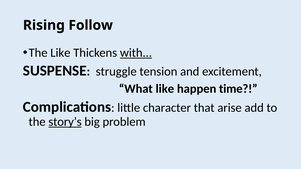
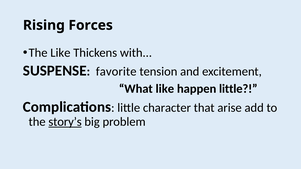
Follow: Follow -> Forces
with underline: present -> none
struggle: struggle -> favorite
happen time: time -> little
